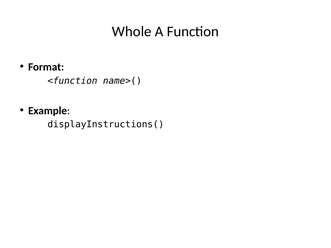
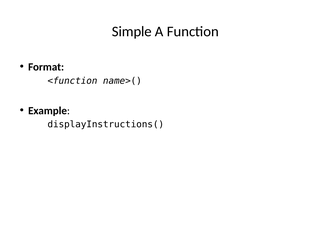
Whole: Whole -> Simple
